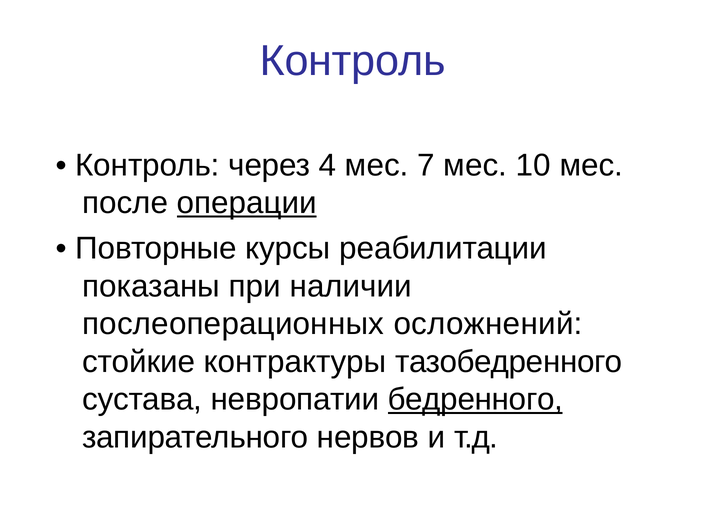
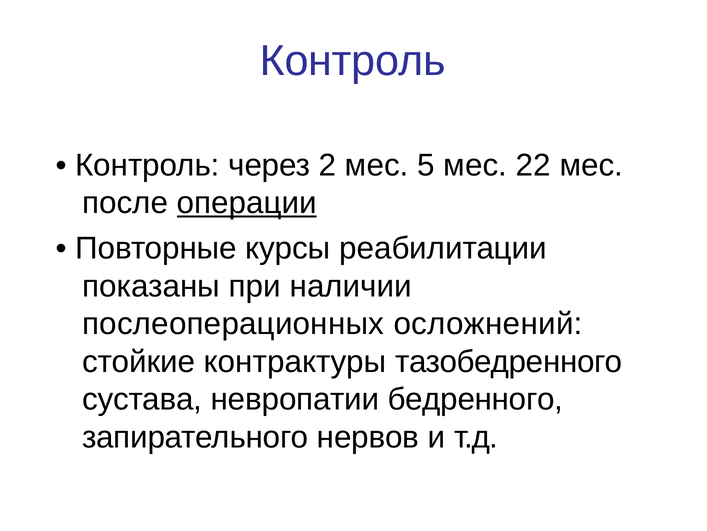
4: 4 -> 2
7: 7 -> 5
10: 10 -> 22
бедренного underline: present -> none
